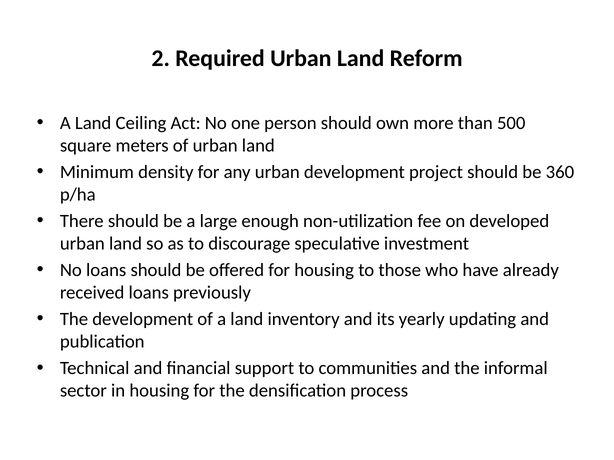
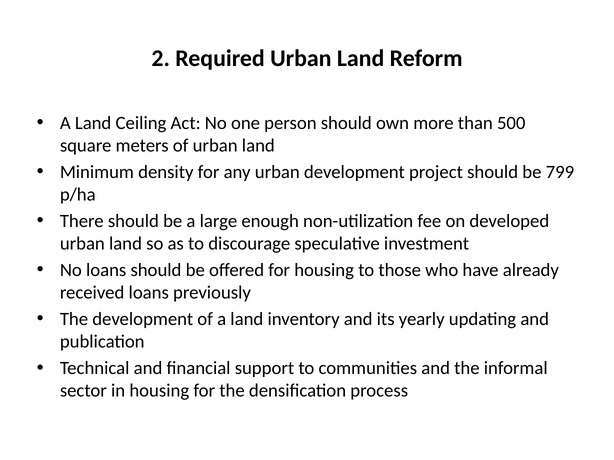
360: 360 -> 799
